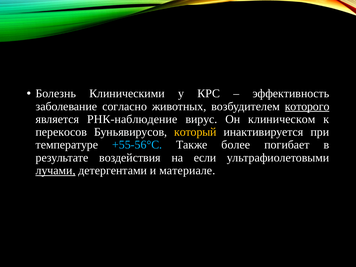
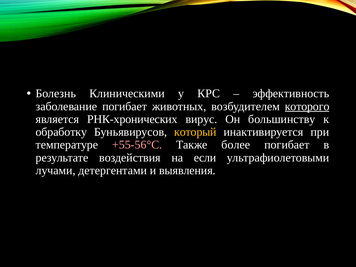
заболевание согласно: согласно -> погибает
РНК-наблюдение: РНК-наблюдение -> РНК-хронических
клиническом: клиническом -> большинству
перекосов: перекосов -> обработку
+55-56°С colour: light blue -> pink
лучами underline: present -> none
материале: материале -> выявления
